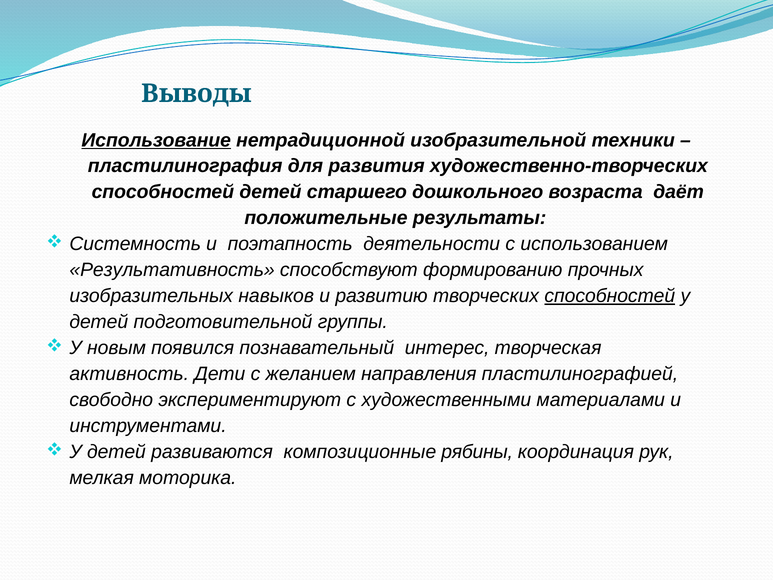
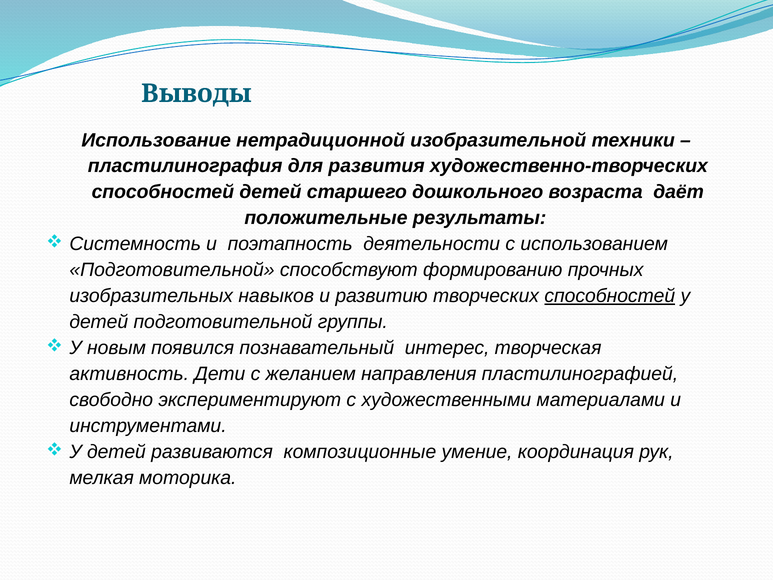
Использование underline: present -> none
Результативность at (172, 270): Результативность -> Подготовительной
рябины: рябины -> умение
